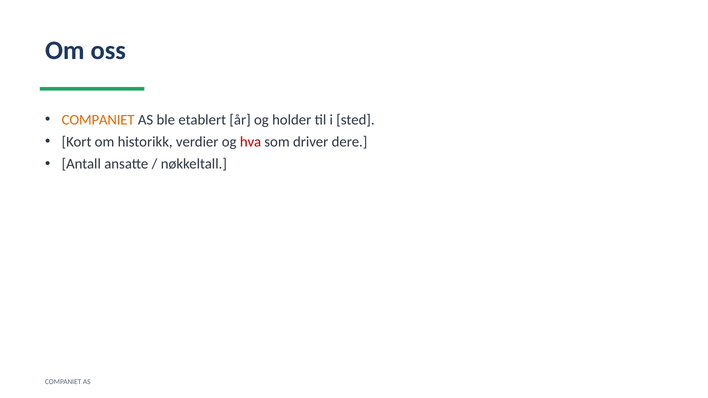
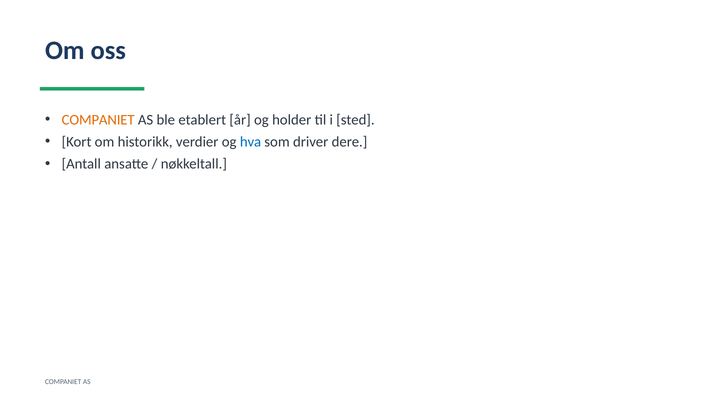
hva colour: red -> blue
